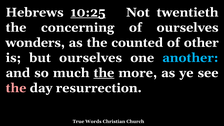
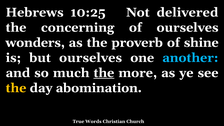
10:25 underline: present -> none
twentieth: twentieth -> delivered
counted: counted -> proverb
other: other -> shine
the at (16, 88) colour: pink -> yellow
resurrection: resurrection -> abomination
